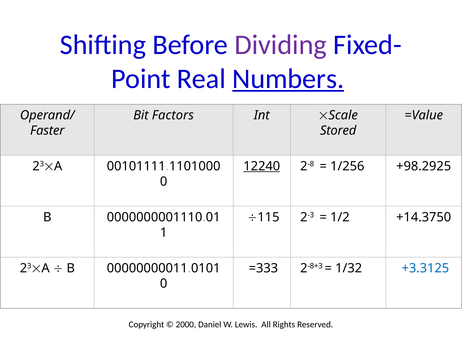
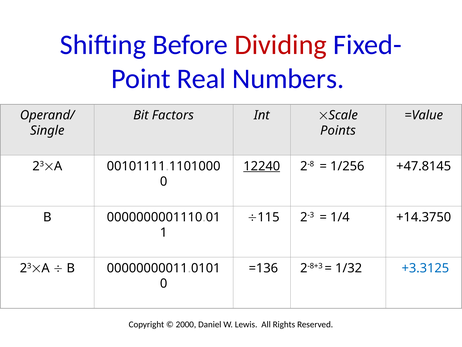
Dividing colour: purple -> red
Numbers underline: present -> none
Faster: Faster -> Single
Stored: Stored -> Points
+98.2925: +98.2925 -> +47.8145
1/2: 1/2 -> 1/4
=333: =333 -> =136
